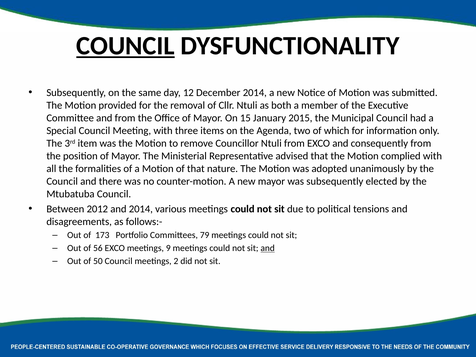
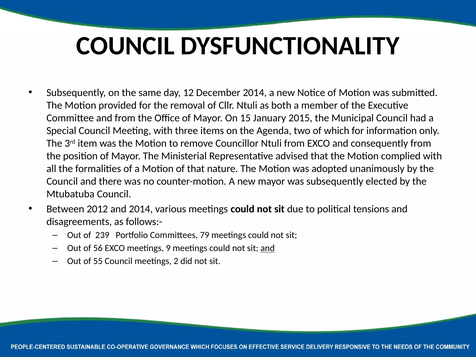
COUNCIL at (125, 46) underline: present -> none
173: 173 -> 239
50: 50 -> 55
